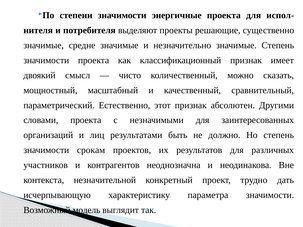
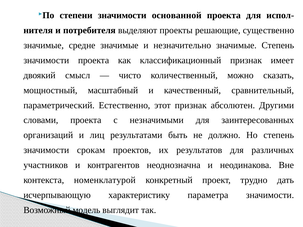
энергичные: энергичные -> основанной
незначительной: незначительной -> номенклатурой
